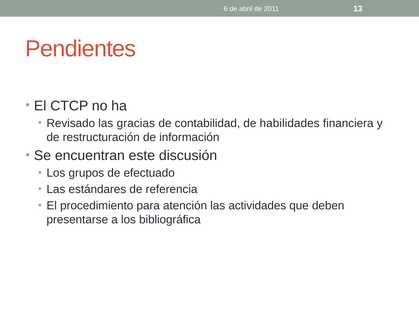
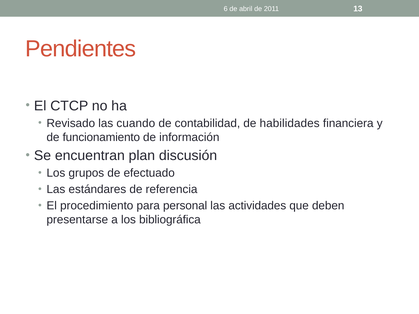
gracias: gracias -> cuando
restructuración: restructuración -> funcionamiento
este: este -> plan
atención: atención -> personal
